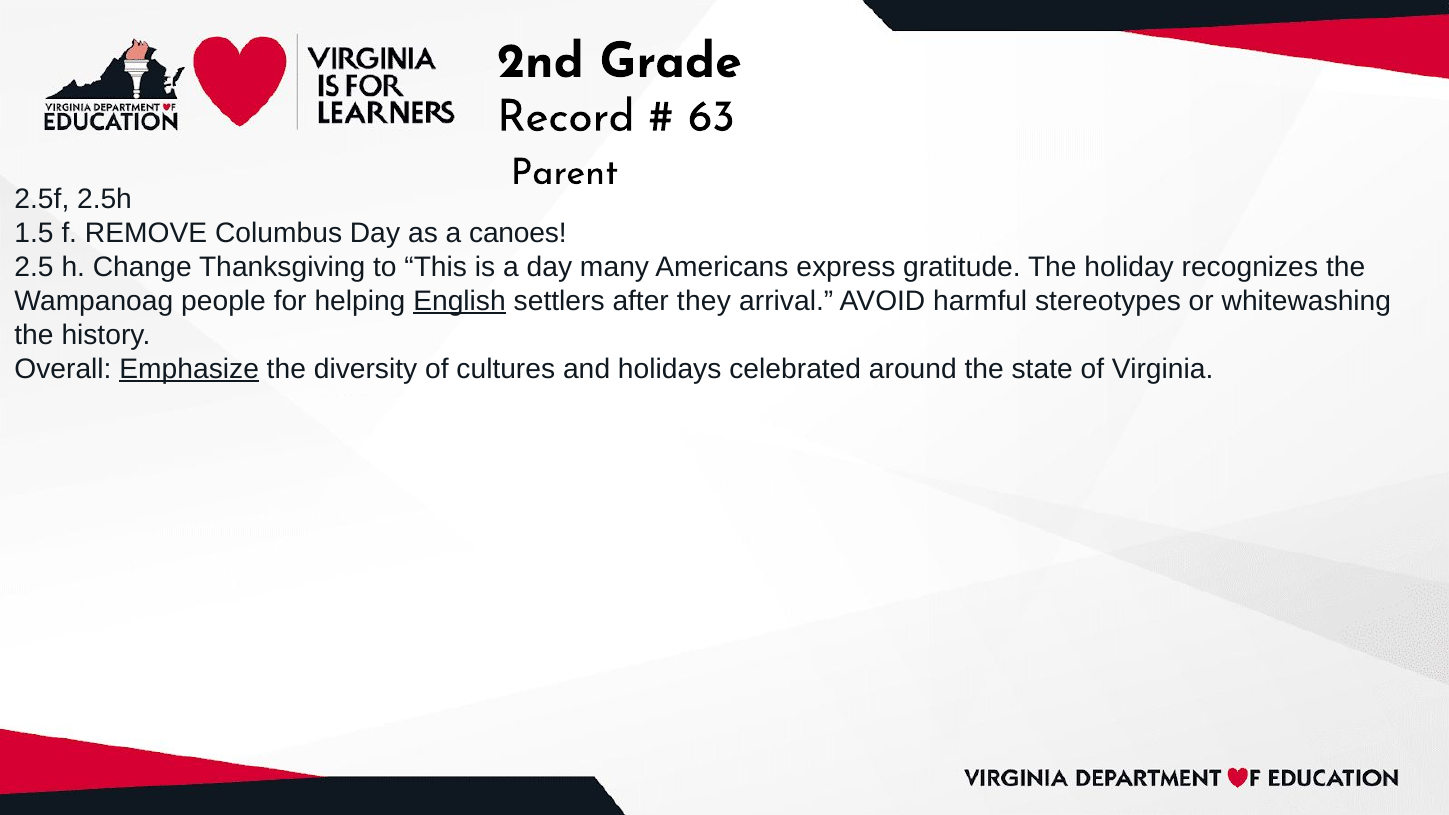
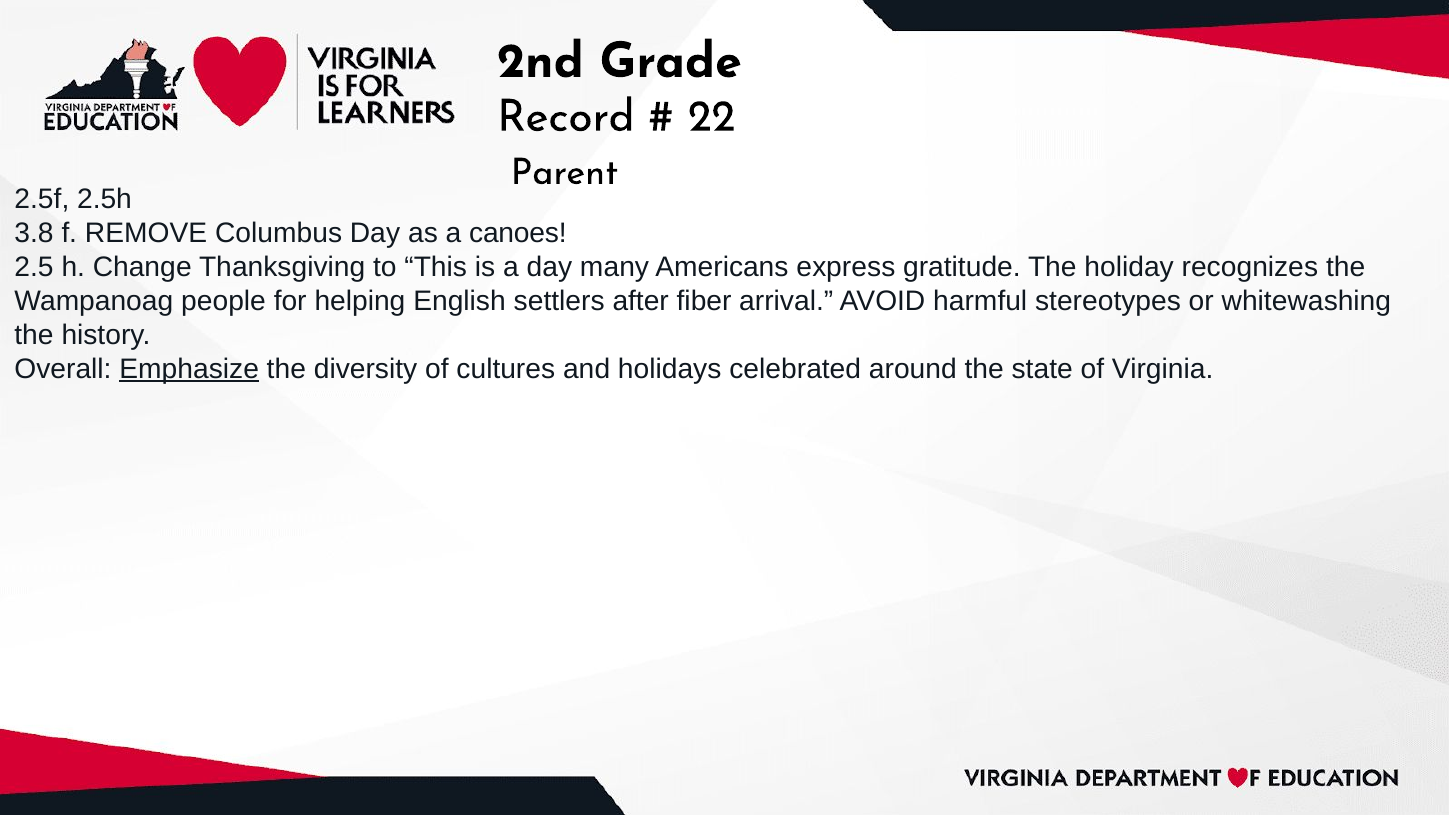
63: 63 -> 22
1.5: 1.5 -> 3.8
English underline: present -> none
they: they -> fiber
